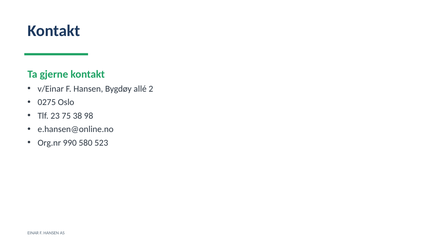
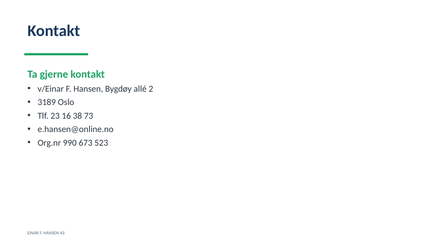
0275: 0275 -> 3189
75: 75 -> 16
98: 98 -> 73
580: 580 -> 673
